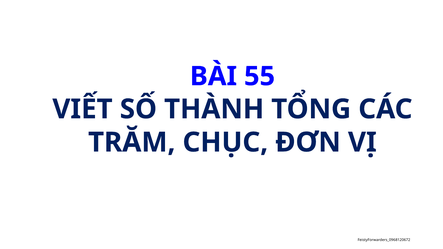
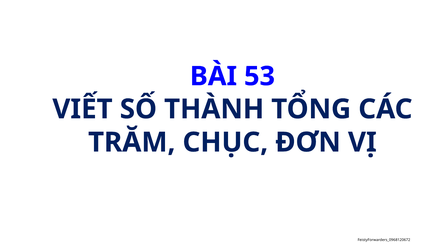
55: 55 -> 53
